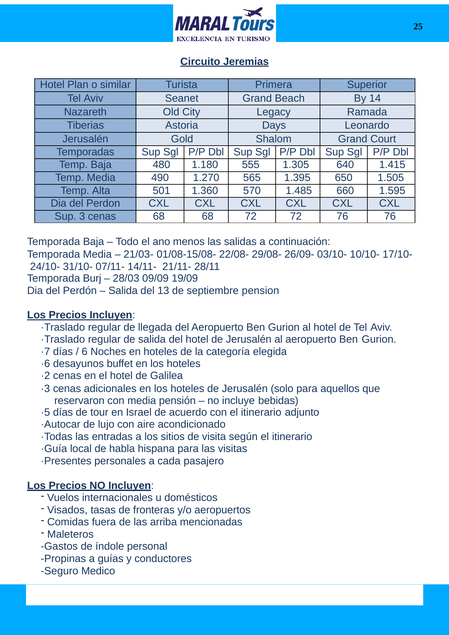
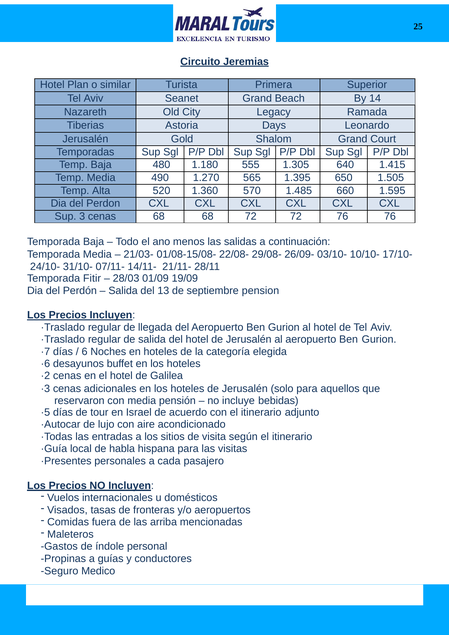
501: 501 -> 520
Burj: Burj -> Fitir
09/09: 09/09 -> 01/09
